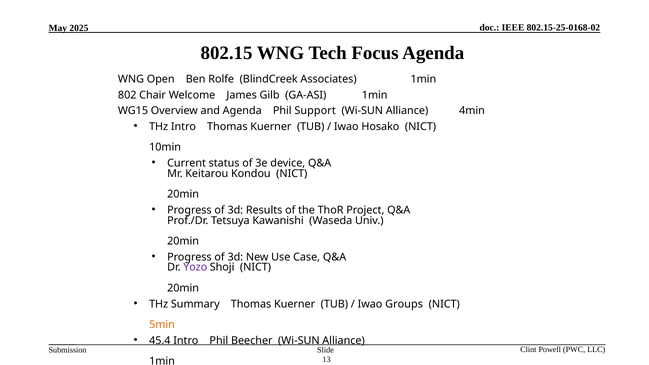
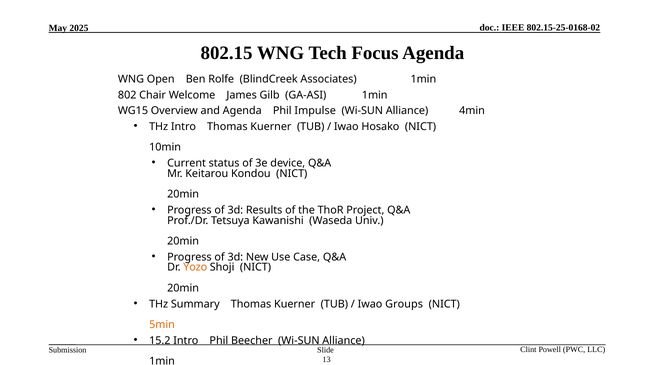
Support: Support -> Impulse
Yozo colour: purple -> orange
45.4: 45.4 -> 15.2
